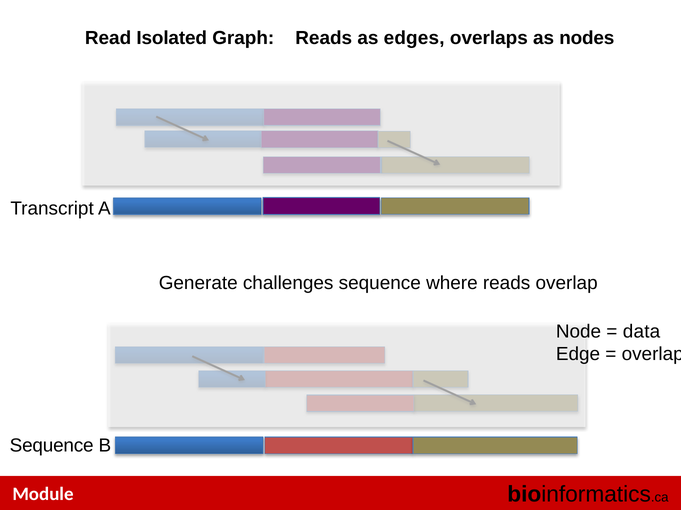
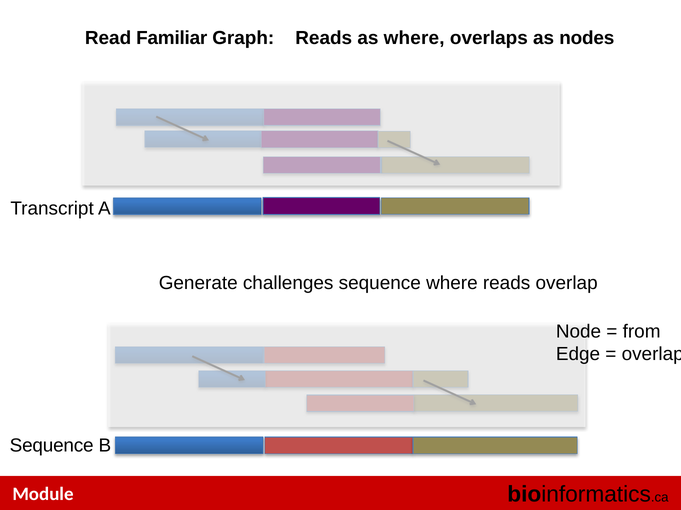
Isolated: Isolated -> Familiar
as edges: edges -> where
data: data -> from
